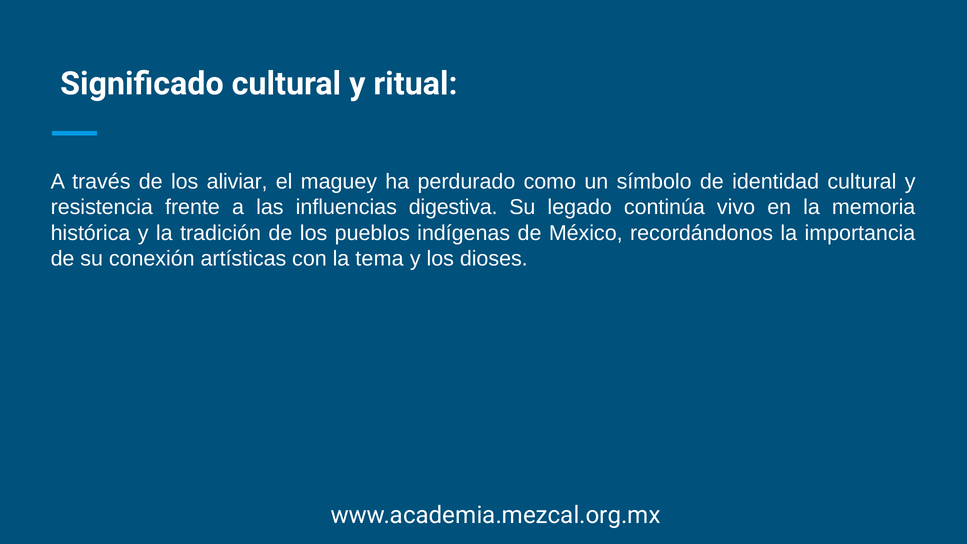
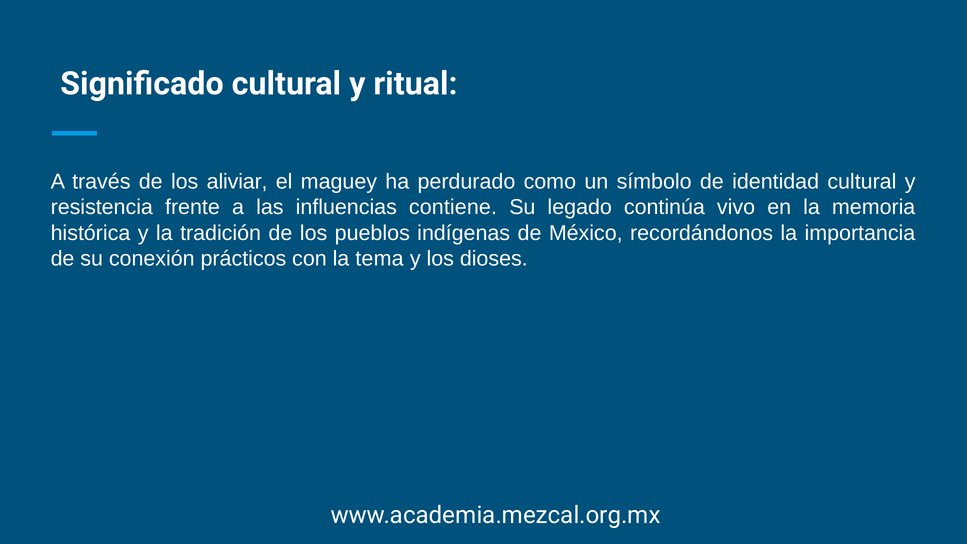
digestiva: digestiva -> contiene
artísticas: artísticas -> prácticos
